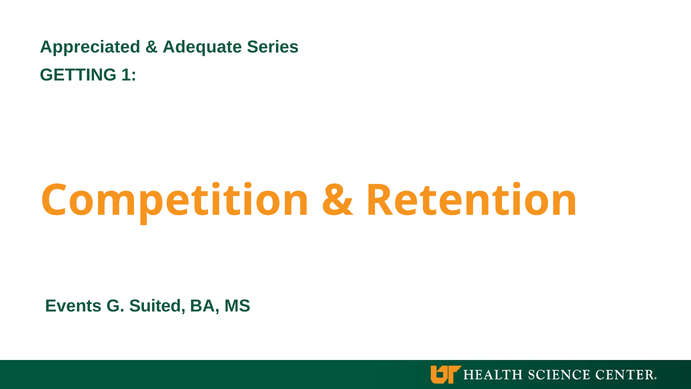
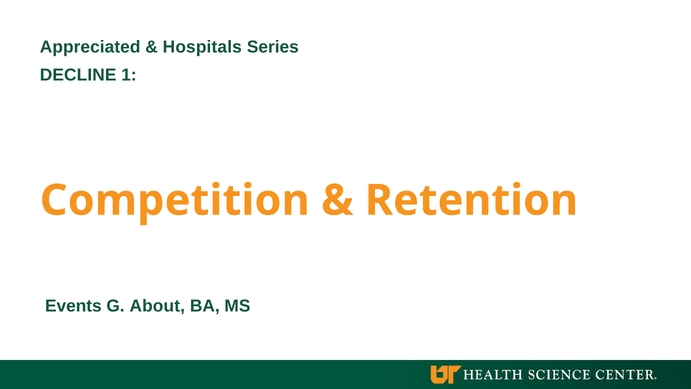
Adequate: Adequate -> Hospitals
GETTING: GETTING -> DECLINE
Suited: Suited -> About
